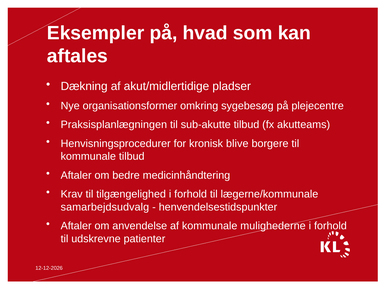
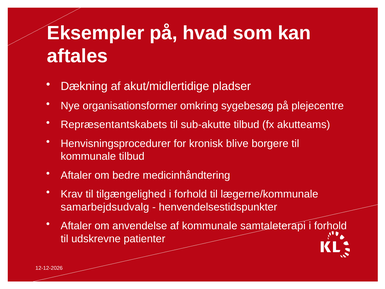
Praksisplanlægningen: Praksisplanlægningen -> Repræsentantskabets
mulighederne: mulighederne -> samtaleterapi
